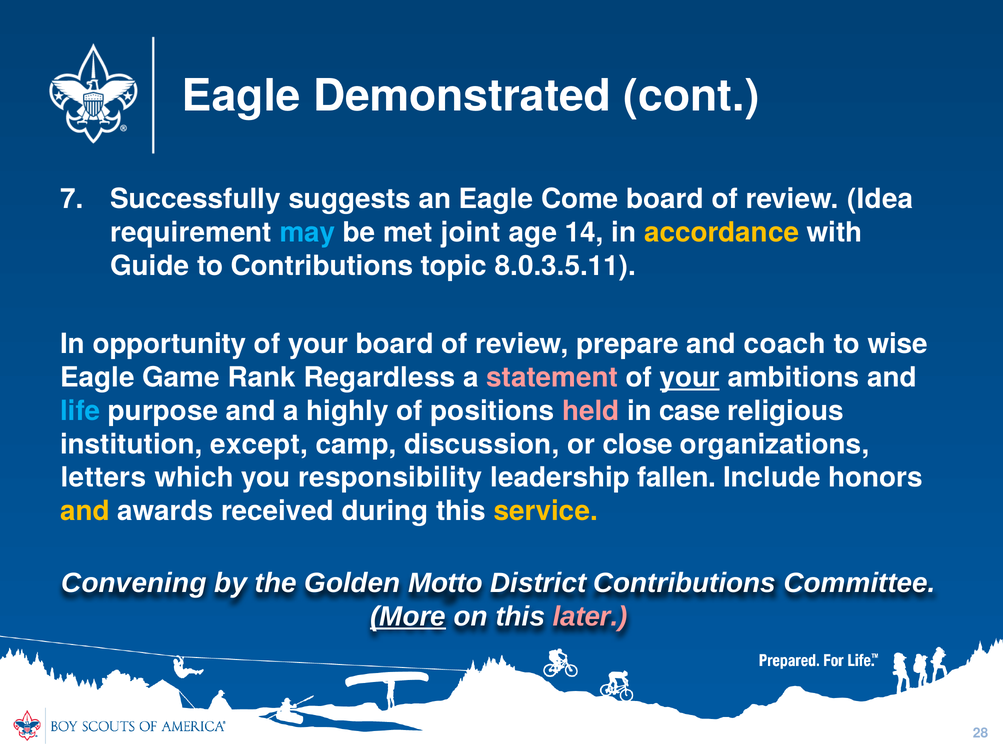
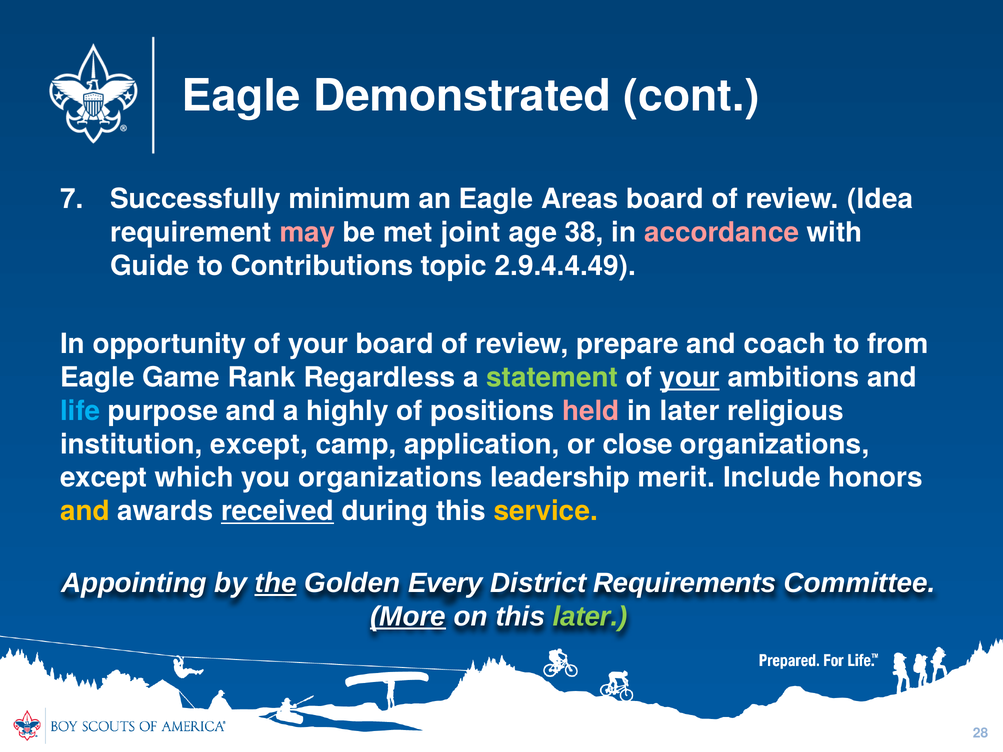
suggests: suggests -> minimum
Come: Come -> Areas
may colour: light blue -> pink
14: 14 -> 38
accordance colour: yellow -> pink
8.0.3.5.11: 8.0.3.5.11 -> 2.9.4.4.49
wise: wise -> from
statement colour: pink -> light green
in case: case -> later
discussion: discussion -> application
letters at (103, 478): letters -> except
you responsibility: responsibility -> organizations
fallen: fallen -> merit
received underline: none -> present
Convening: Convening -> Appointing
the underline: none -> present
Motto: Motto -> Every
District Contributions: Contributions -> Requirements
later at (590, 617) colour: pink -> light green
